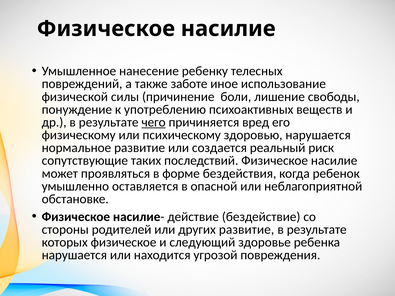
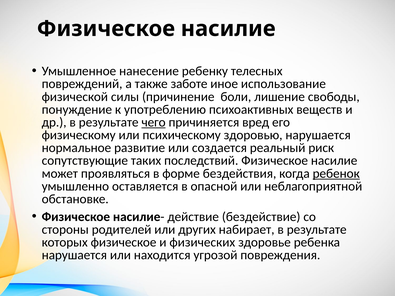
ребенок underline: none -> present
других развитие: развитие -> набирает
следующий: следующий -> физических
